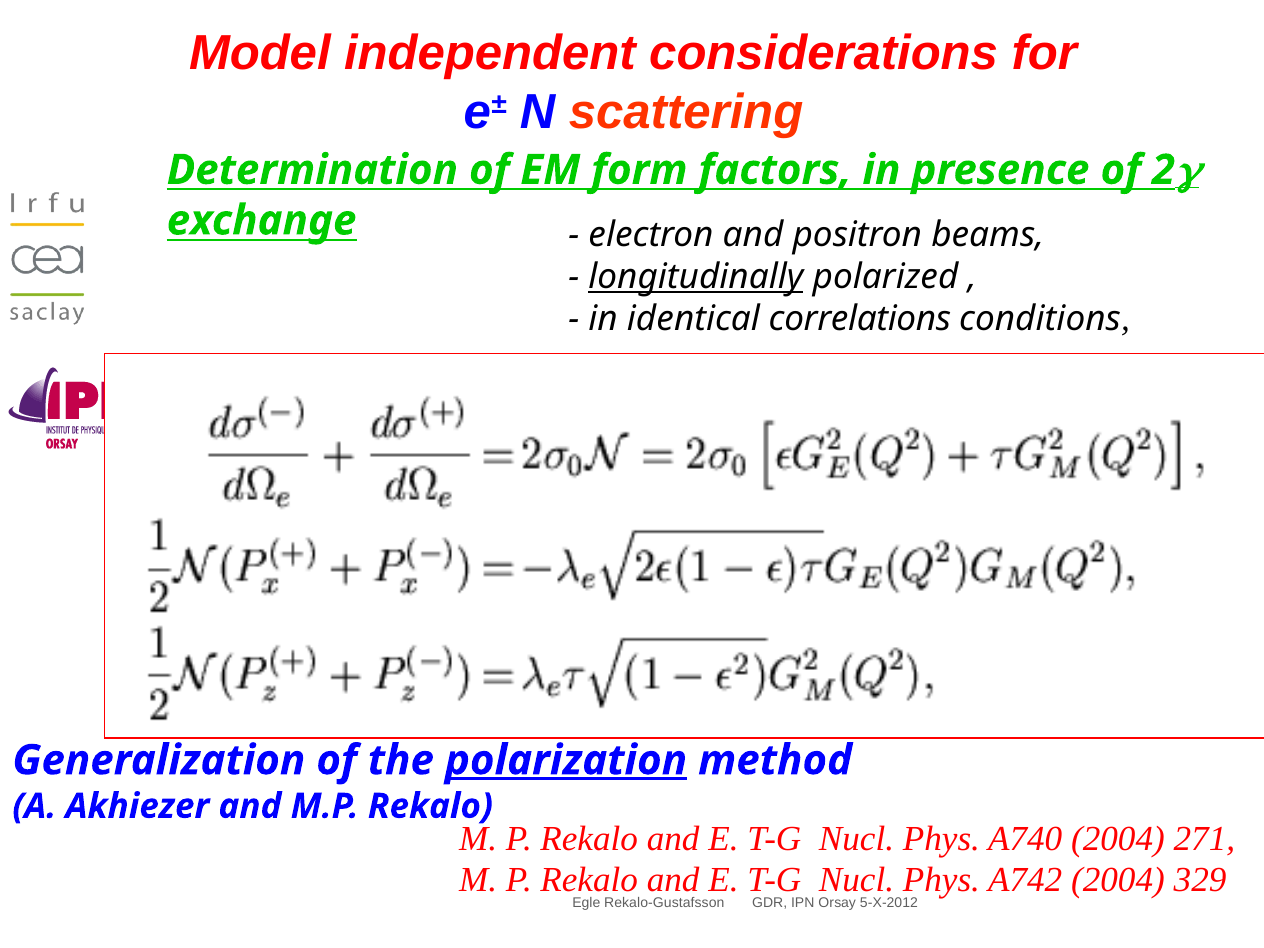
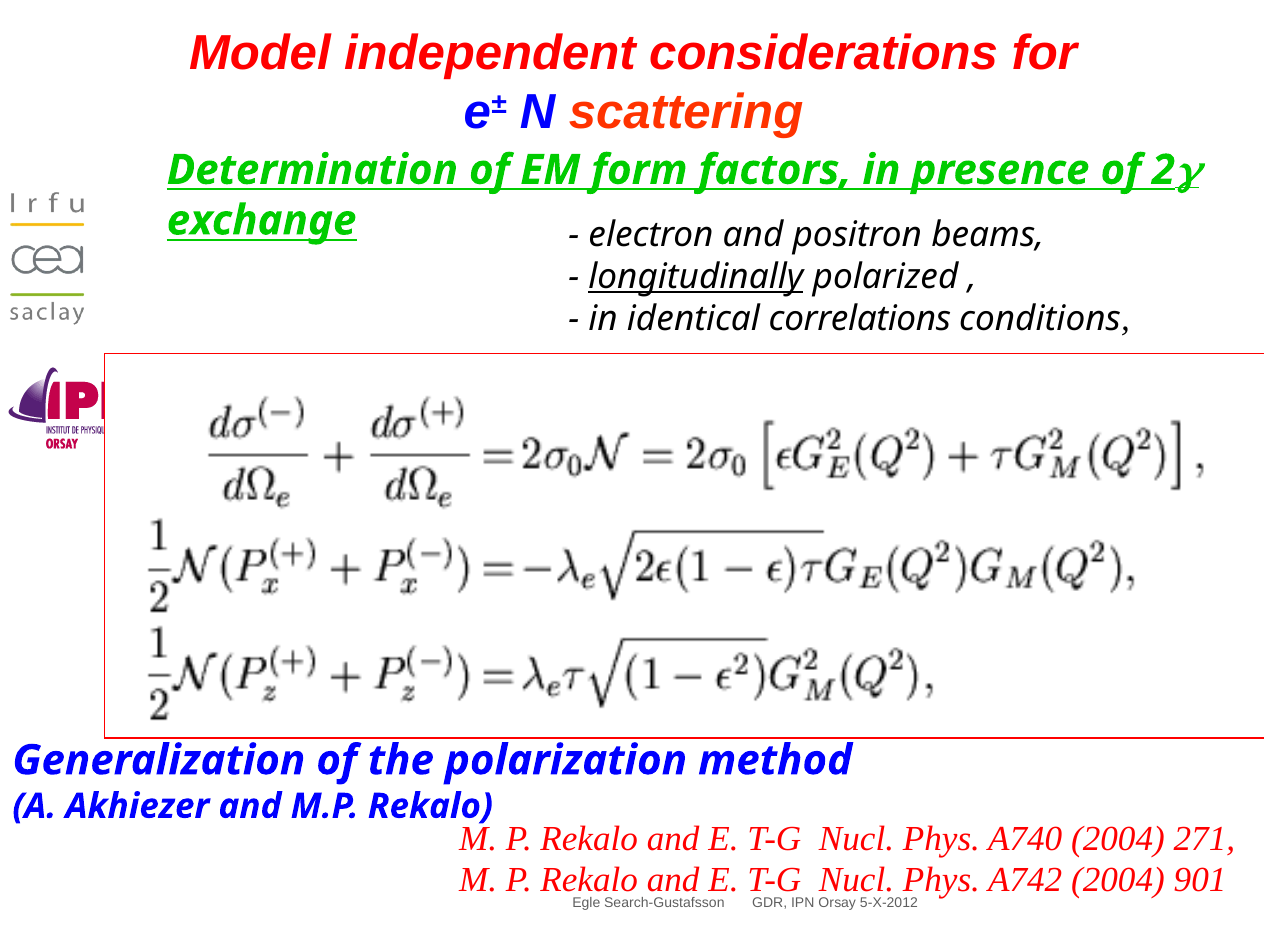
polarization underline: present -> none
329: 329 -> 901
Rekalo-Gustafsson: Rekalo-Gustafsson -> Search-Gustafsson
